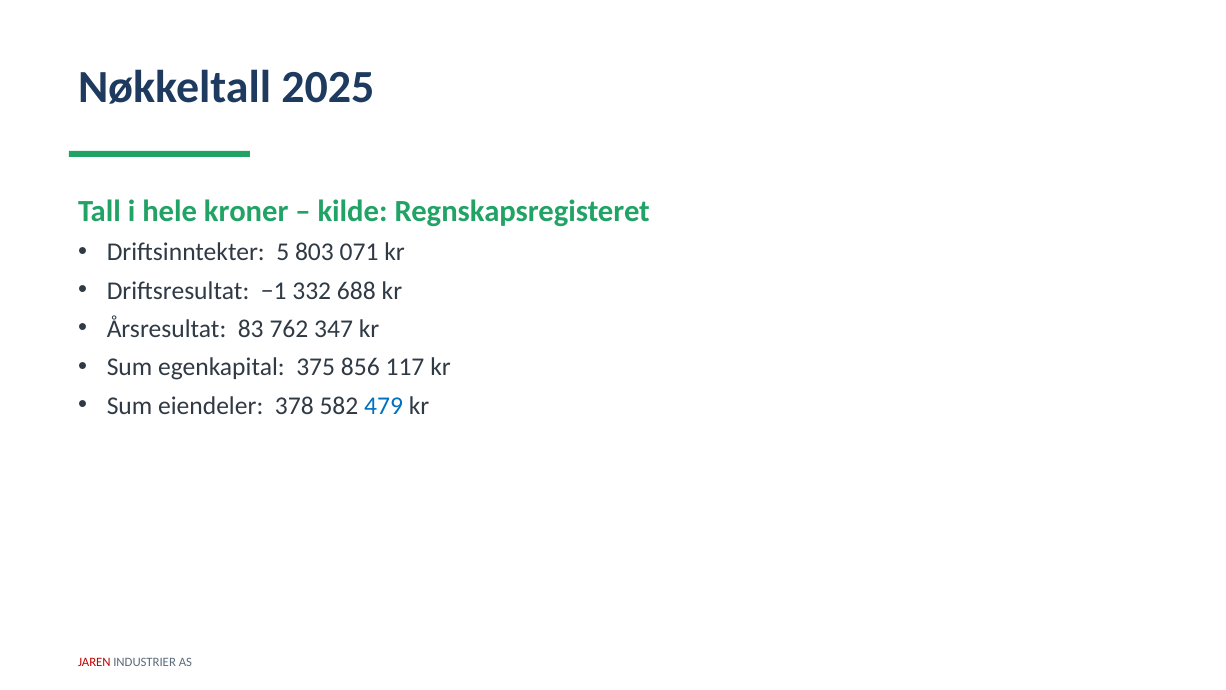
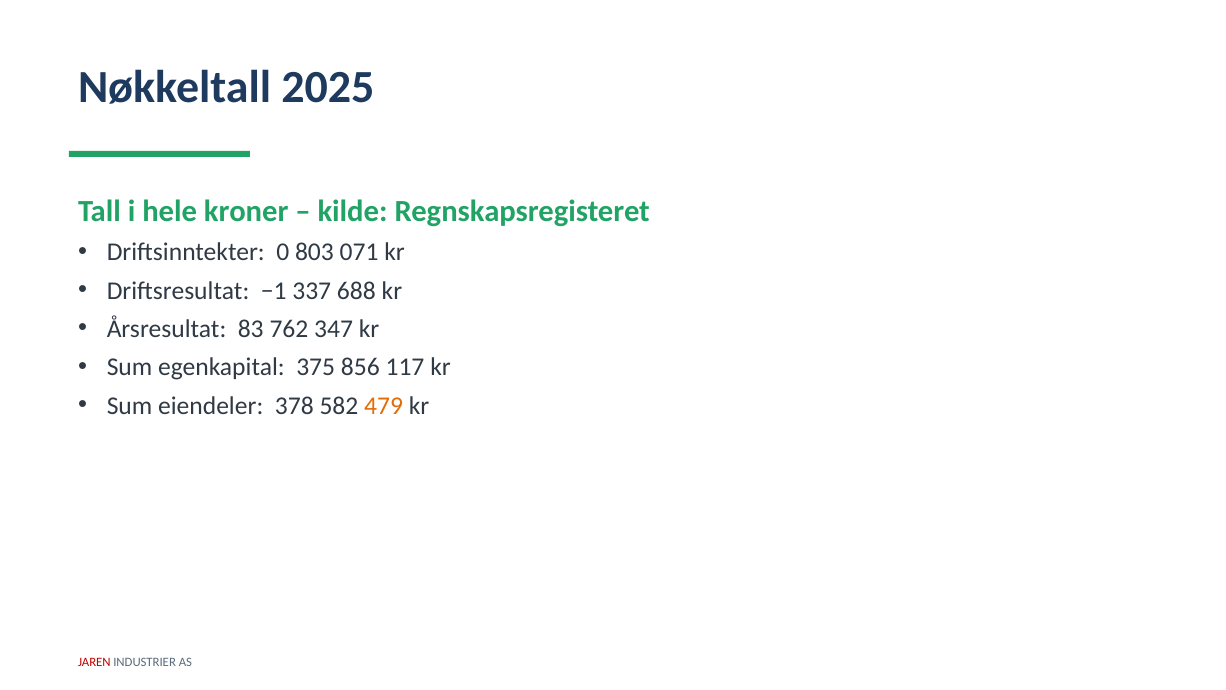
5: 5 -> 0
332: 332 -> 337
479 colour: blue -> orange
